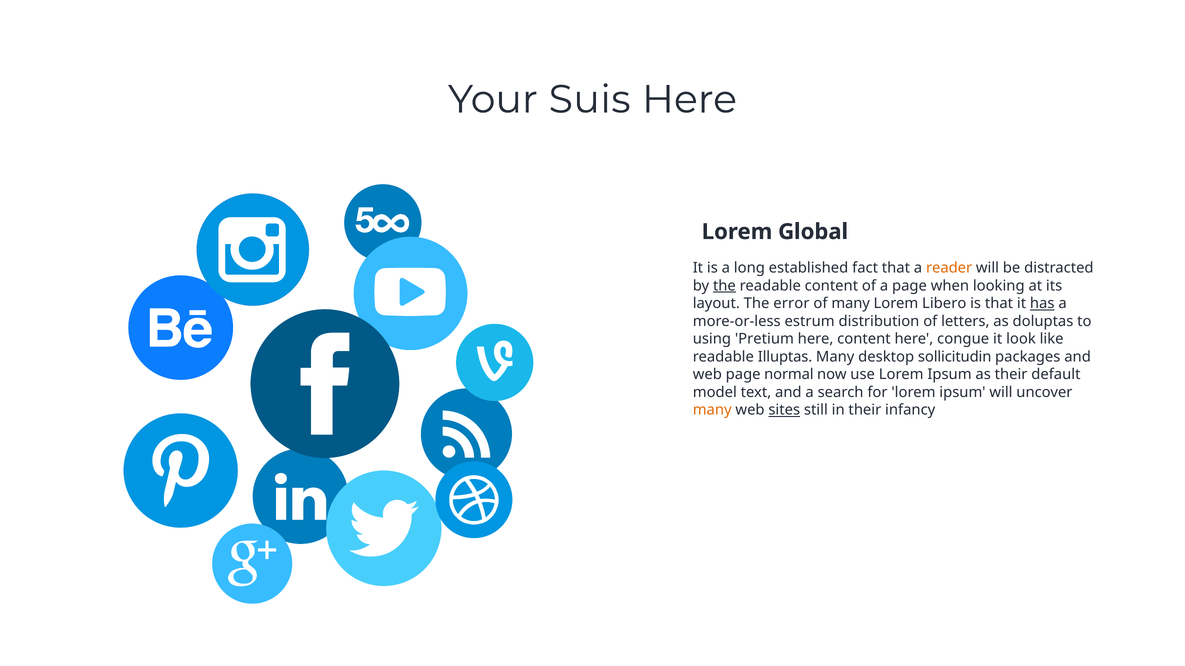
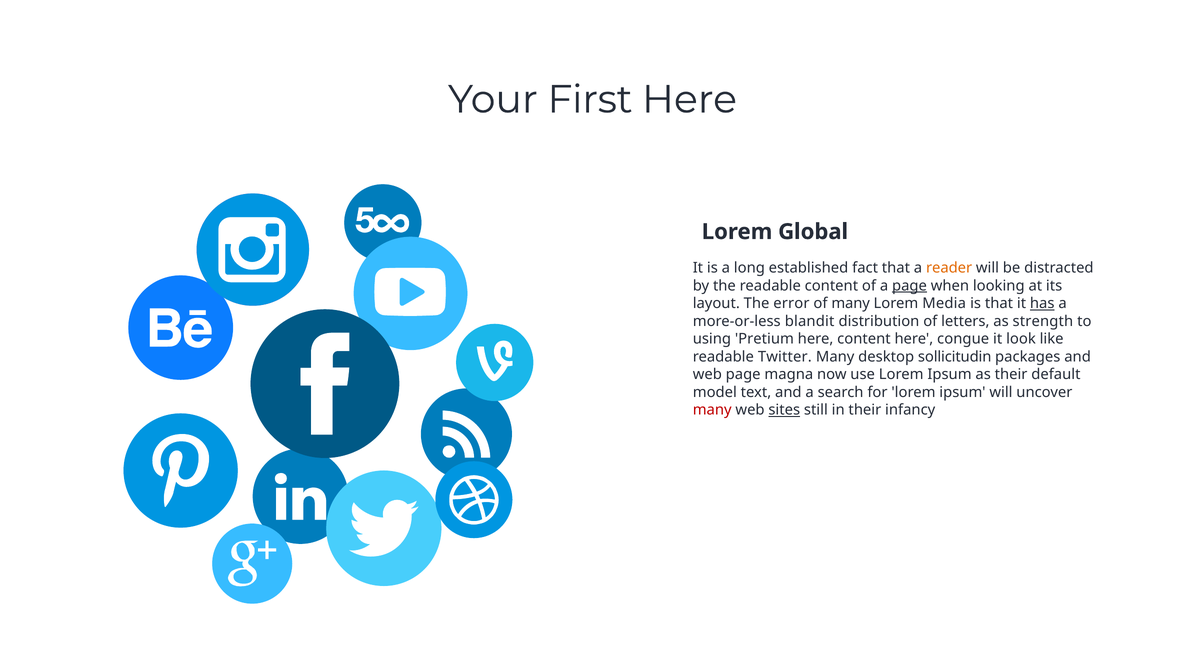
Suis: Suis -> First
the at (724, 286) underline: present -> none
page at (909, 286) underline: none -> present
Libero: Libero -> Media
estrum: estrum -> blandit
doluptas: doluptas -> strength
Illuptas: Illuptas -> Twitter
normal: normal -> magna
many at (712, 410) colour: orange -> red
